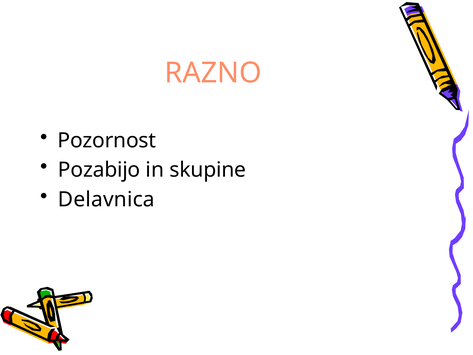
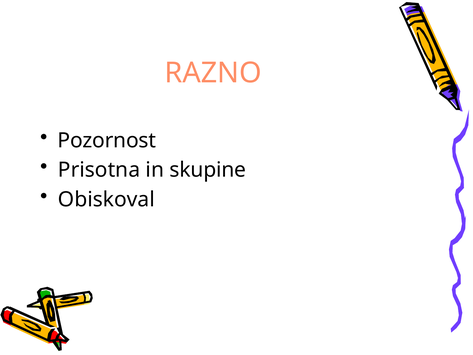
Pozabijo: Pozabijo -> Prisotna
Delavnica: Delavnica -> Obiskoval
